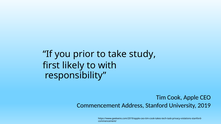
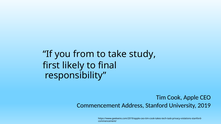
prior: prior -> from
with: with -> final
